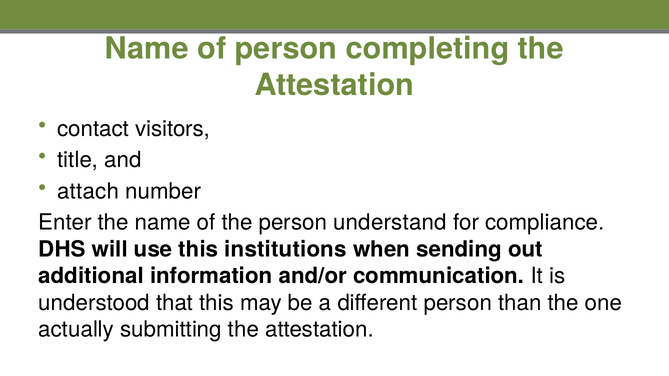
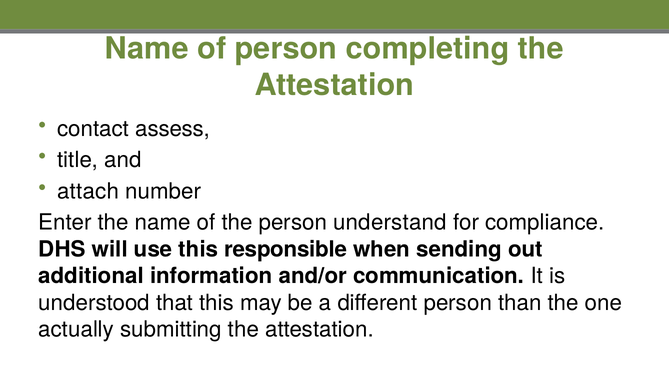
visitors: visitors -> assess
institutions: institutions -> responsible
